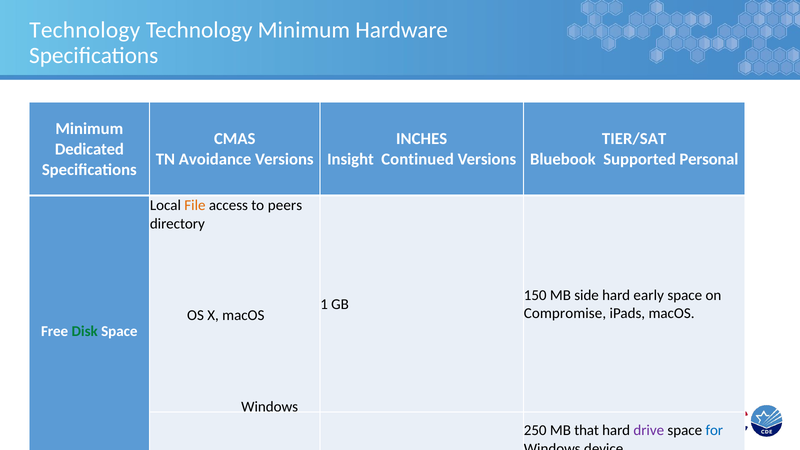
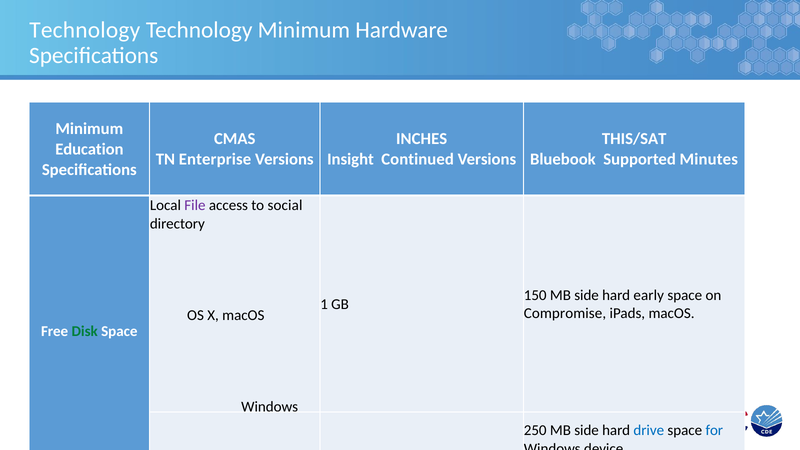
TIER/SAT: TIER/SAT -> THIS/SAT
Dedicated: Dedicated -> Education
Avoidance: Avoidance -> Enterprise
Personal: Personal -> Minutes
File colour: orange -> purple
peers: peers -> social
250 MB that: that -> side
drive colour: purple -> blue
